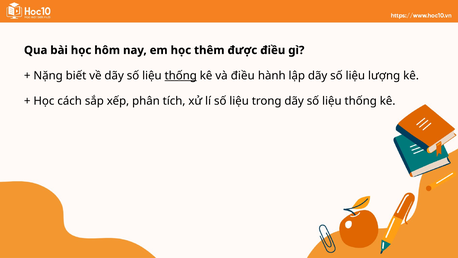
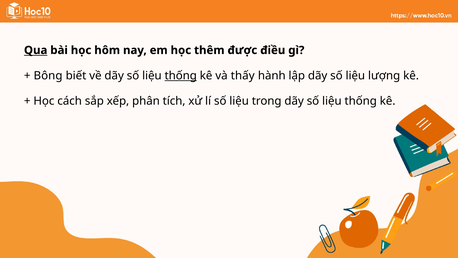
Qua underline: none -> present
Nặng: Nặng -> Bông
và điều: điều -> thấy
